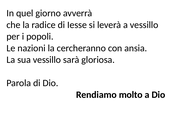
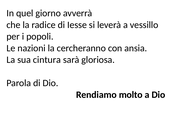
sua vessillo: vessillo -> cintura
